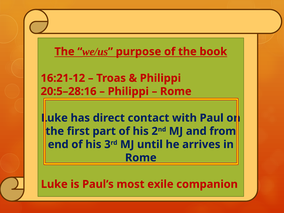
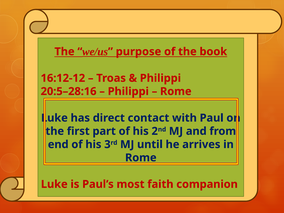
16:21-12: 16:21-12 -> 16:12-12
exile: exile -> faith
